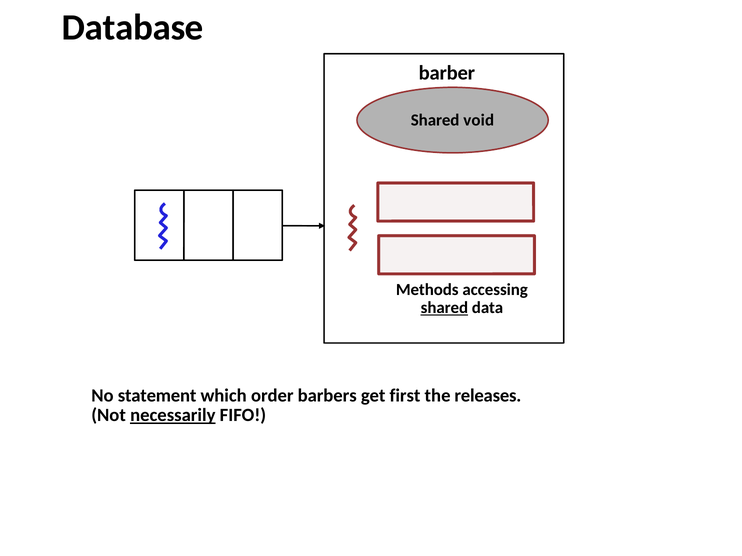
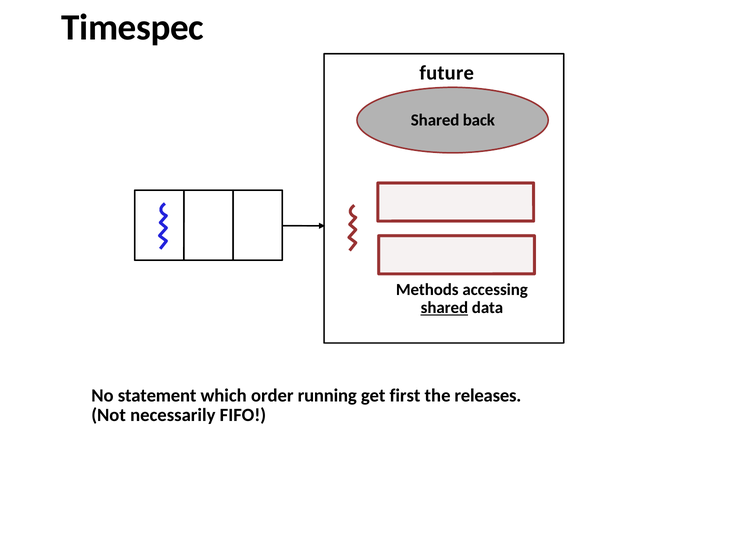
Database: Database -> Timespec
barber: barber -> future
void: void -> back
barbers: barbers -> running
necessarily underline: present -> none
